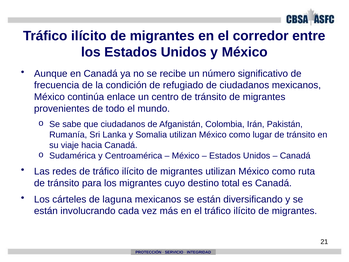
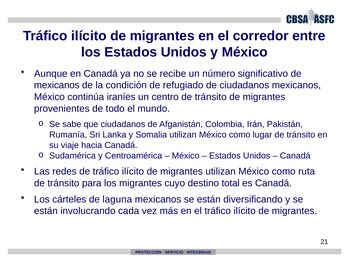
frecuencia at (57, 85): frecuencia -> mexicanos
enlace: enlace -> iraníes
